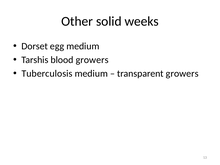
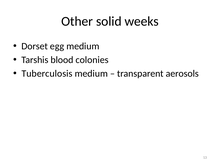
blood growers: growers -> colonies
transparent growers: growers -> aerosols
